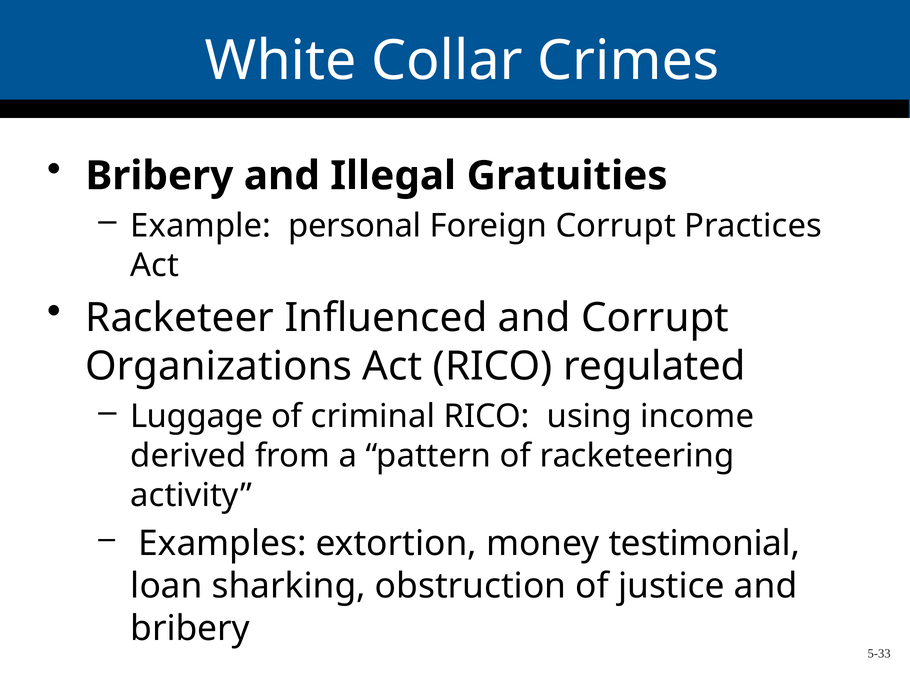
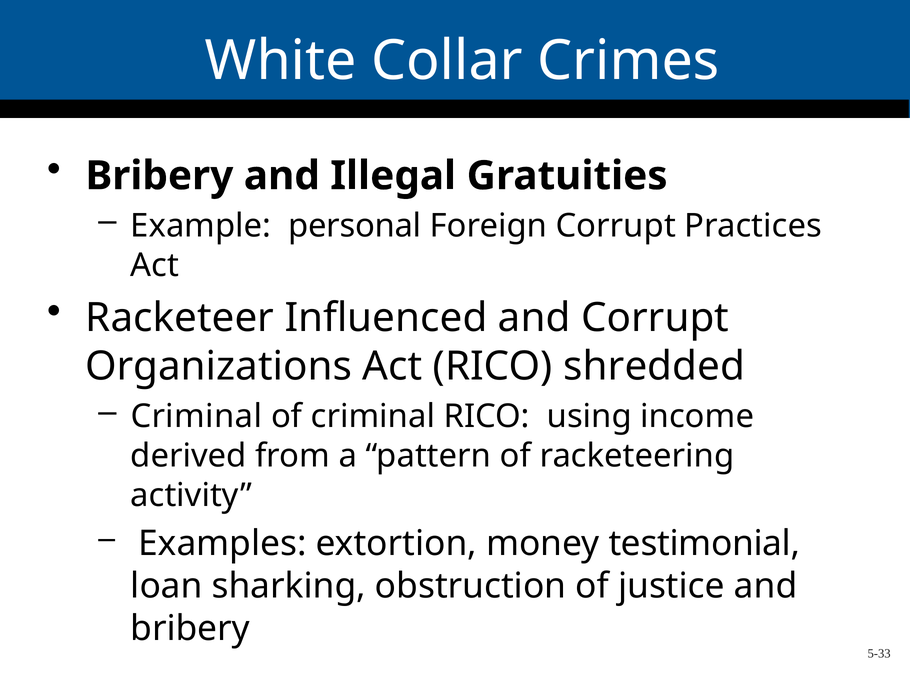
regulated: regulated -> shredded
Luggage at (197, 416): Luggage -> Criminal
